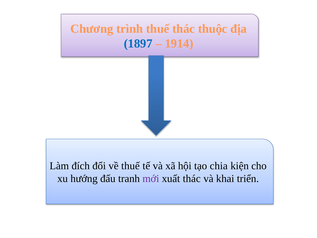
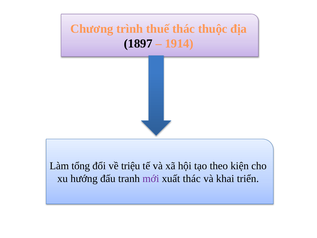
1897 colour: blue -> black
đích: đích -> tổng
về thuế: thuế -> triệu
chia: chia -> theo
